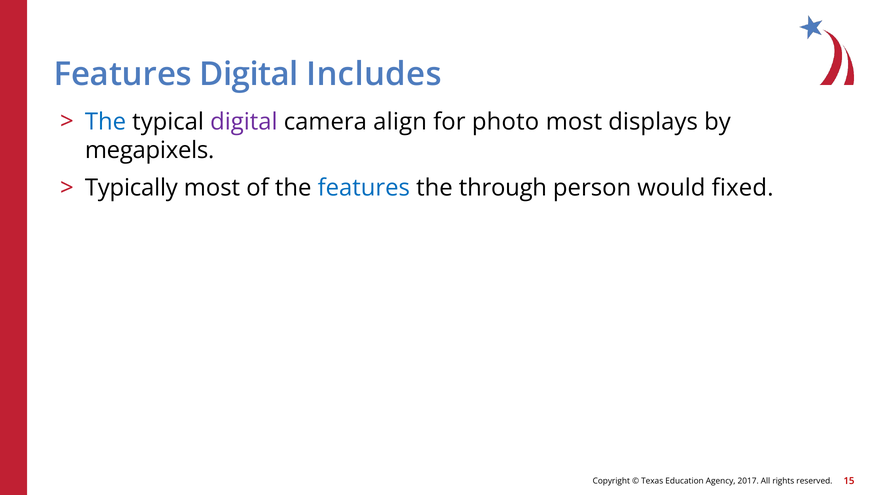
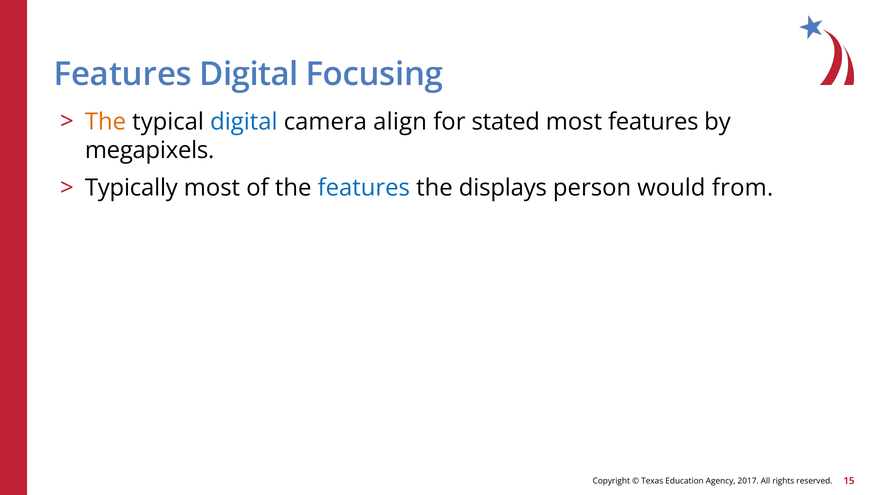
Includes: Includes -> Focusing
The at (105, 122) colour: blue -> orange
digital at (244, 122) colour: purple -> blue
photo: photo -> stated
most displays: displays -> features
through: through -> displays
fixed: fixed -> from
